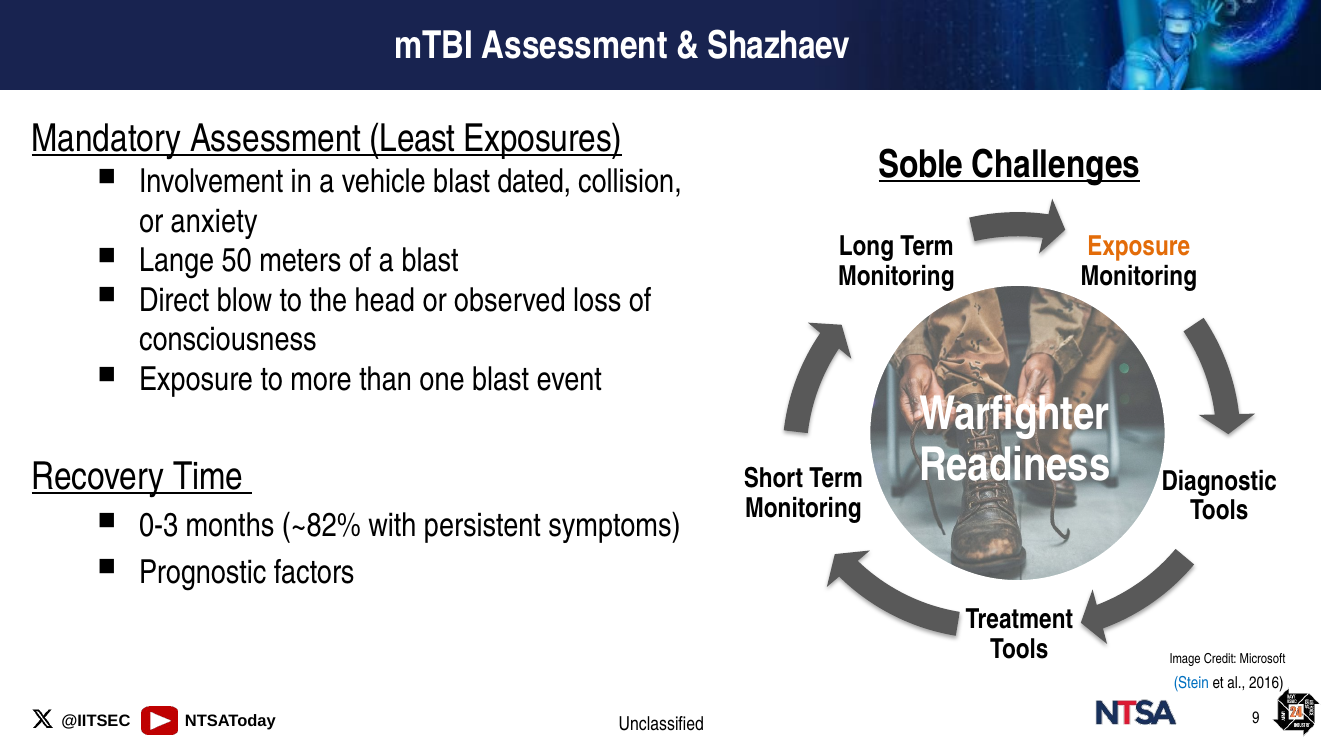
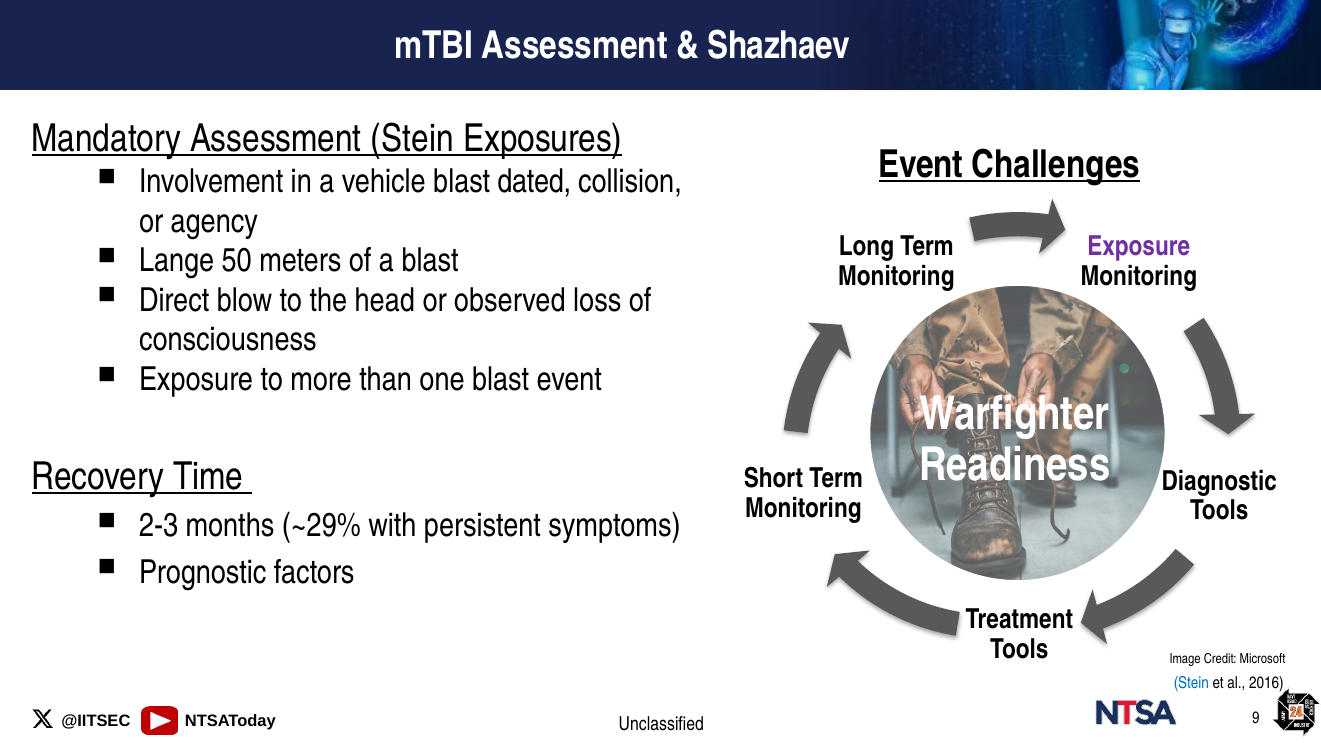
Assessment Least: Least -> Stein
Soble at (921, 165): Soble -> Event
anxiety: anxiety -> agency
Exposure at (1139, 247) colour: orange -> purple
0-3: 0-3 -> 2-3
~82%: ~82% -> ~29%
